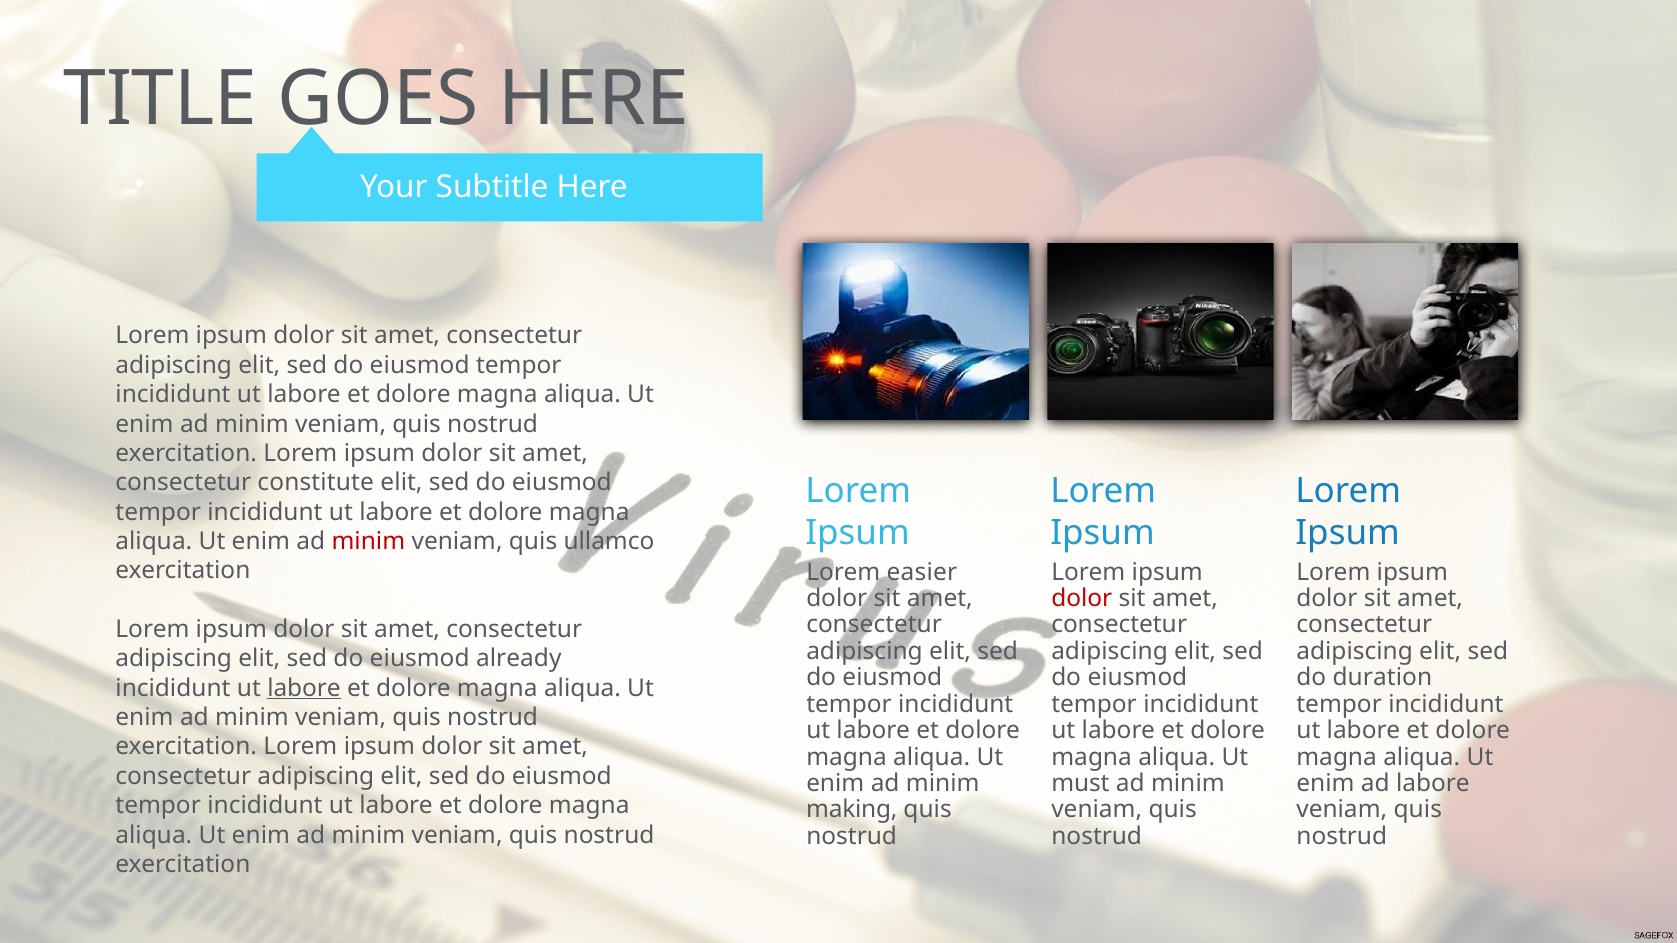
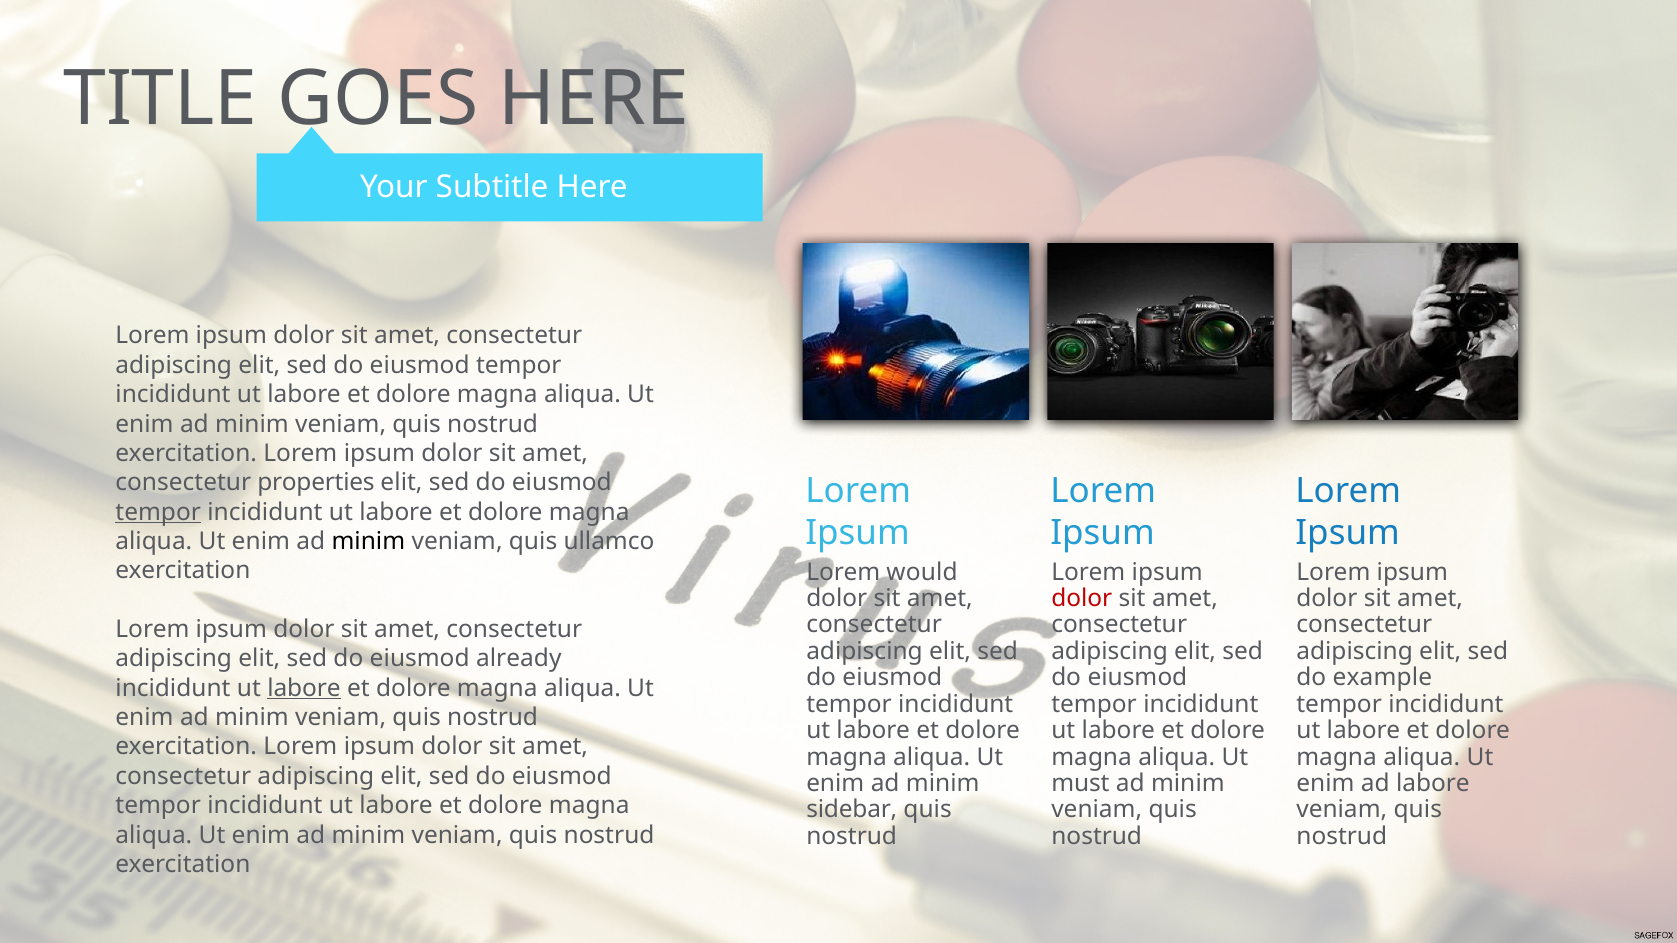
constitute: constitute -> properties
tempor at (158, 512) underline: none -> present
minim at (368, 542) colour: red -> black
easier: easier -> would
duration: duration -> example
making: making -> sidebar
